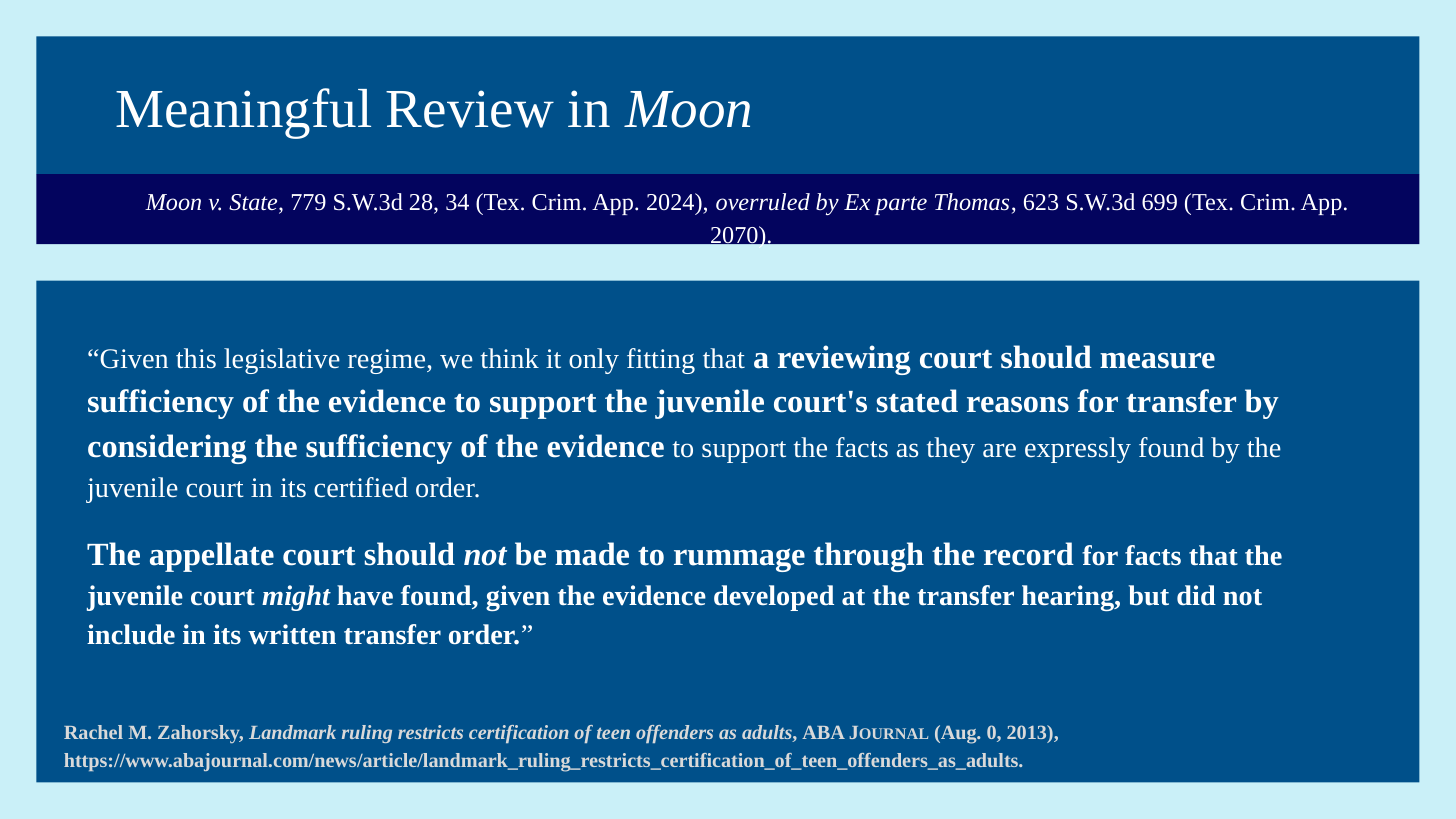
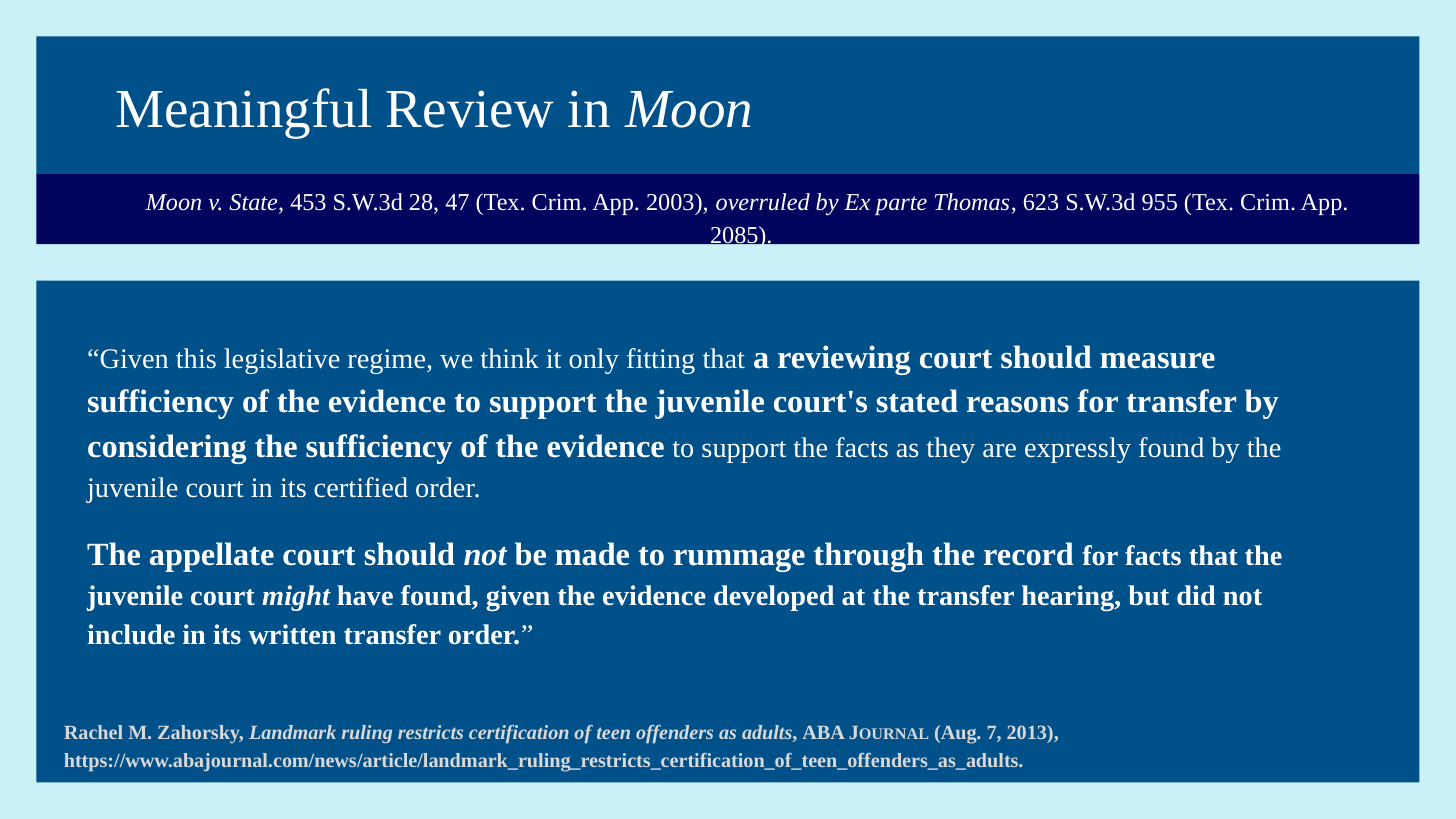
779: 779 -> 453
34: 34 -> 47
2024: 2024 -> 2003
699: 699 -> 955
2070: 2070 -> 2085
0: 0 -> 7
